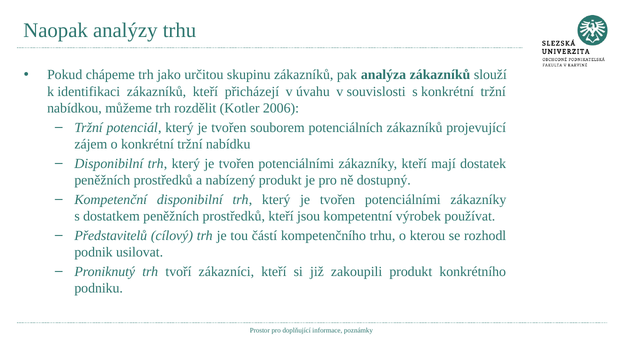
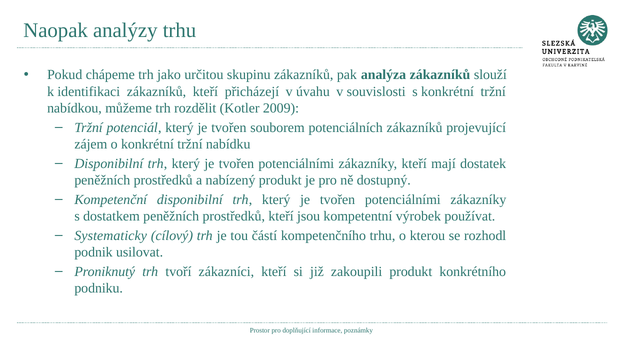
2006: 2006 -> 2009
Představitelů: Představitelů -> Systematicky
